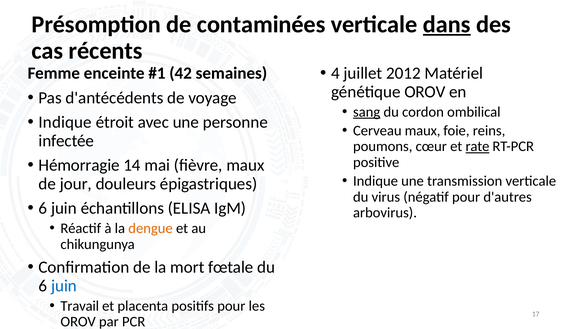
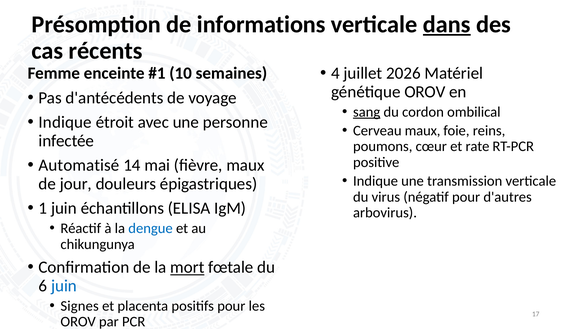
contaminées: contaminées -> informations
2012: 2012 -> 2026
42: 42 -> 10
rate underline: present -> none
Hémorragie: Hémorragie -> Automatisé
6 at (43, 208): 6 -> 1
dengue colour: orange -> blue
mort underline: none -> present
Travail: Travail -> Signes
